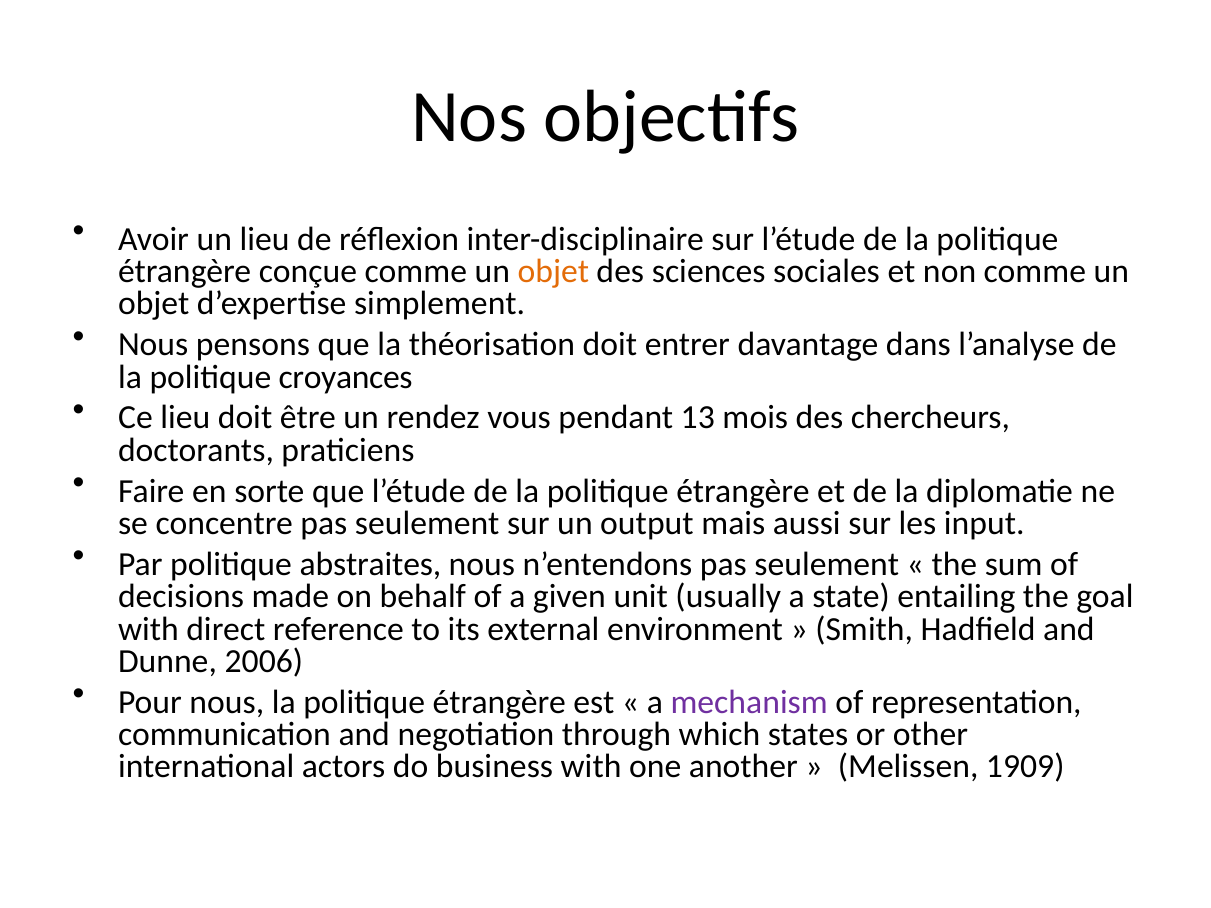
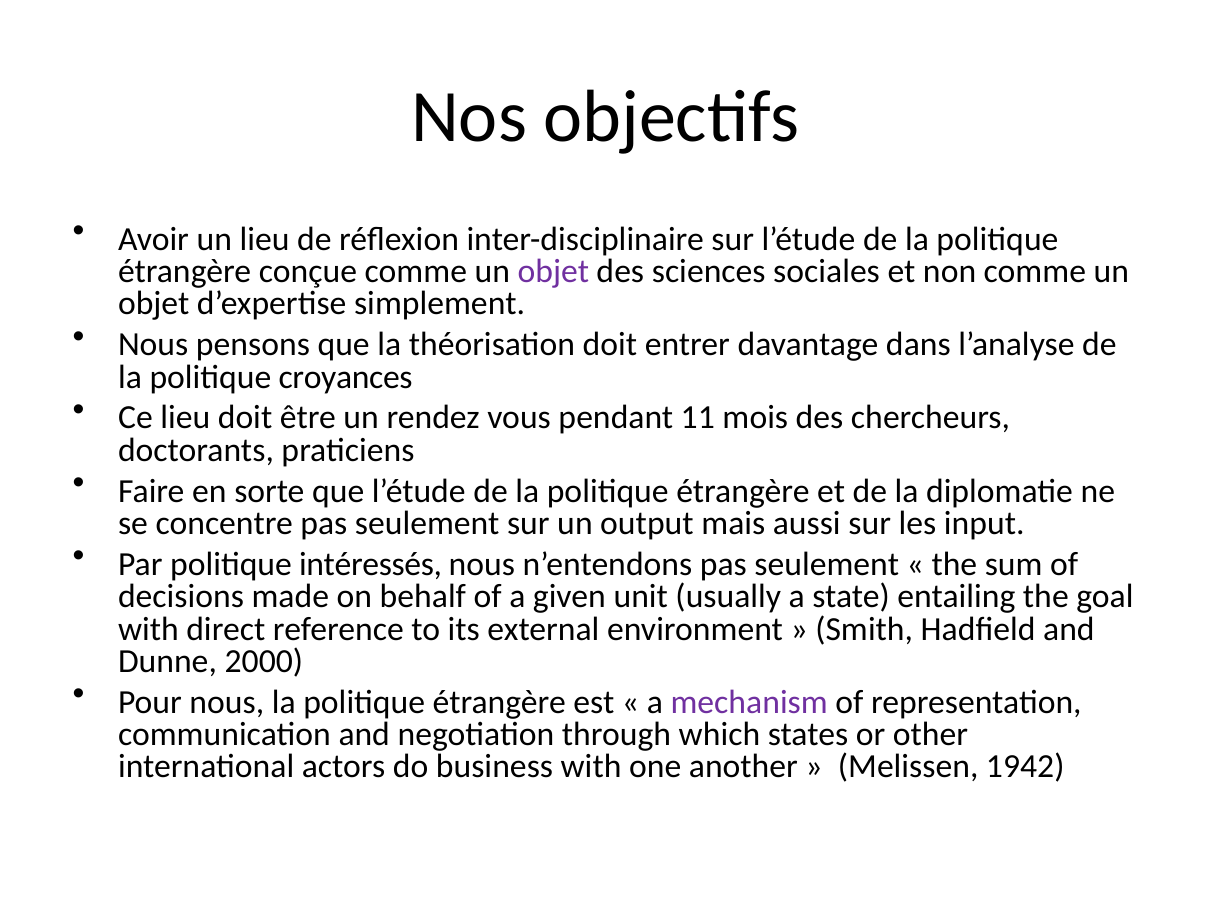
objet at (553, 272) colour: orange -> purple
13: 13 -> 11
abstraites: abstraites -> intéressés
2006: 2006 -> 2000
1909: 1909 -> 1942
